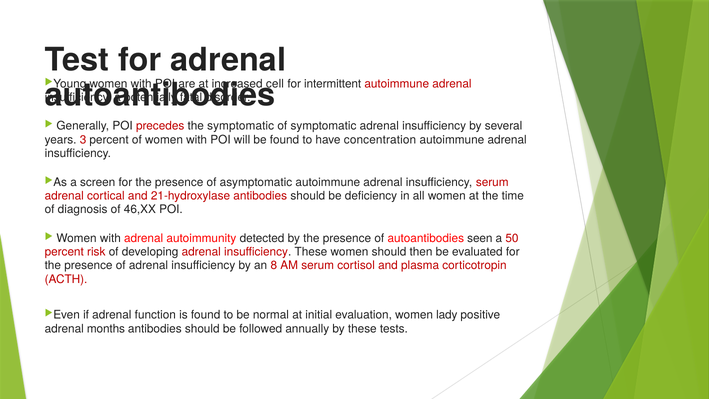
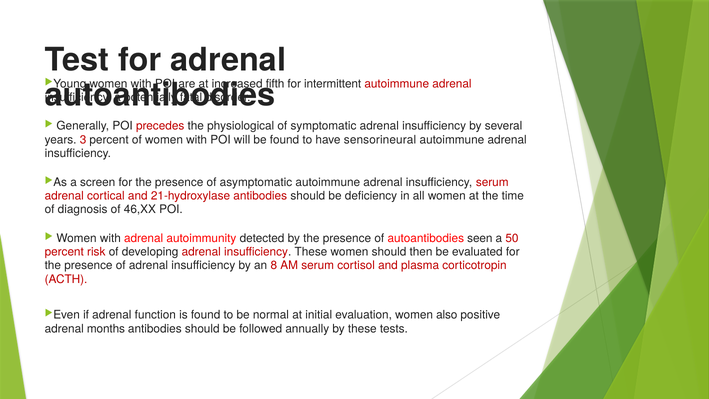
cell: cell -> fifth
the symptomatic: symptomatic -> physiological
concentration: concentration -> sensorineural
lady: lady -> also
